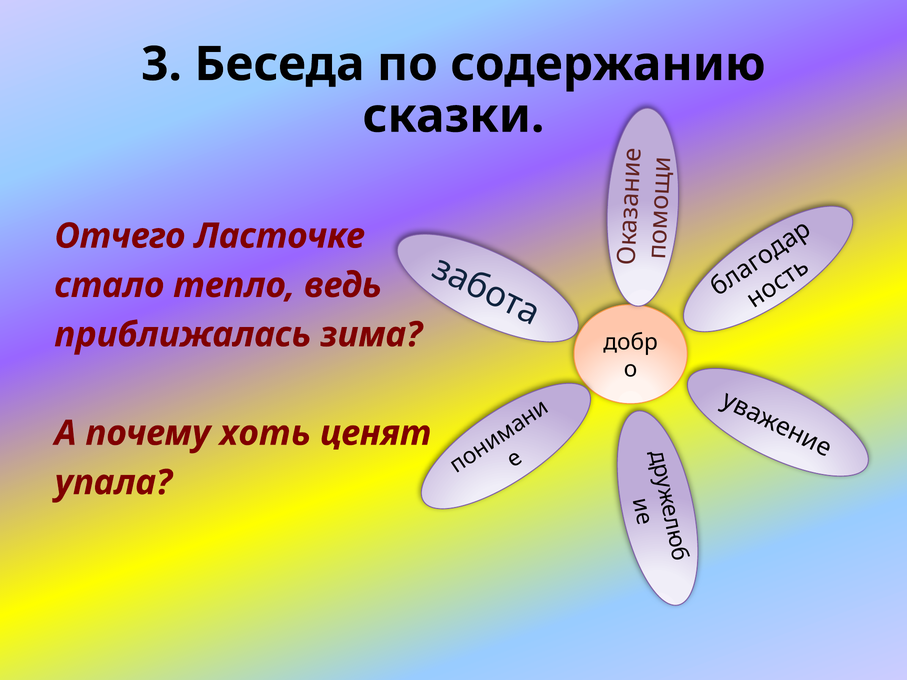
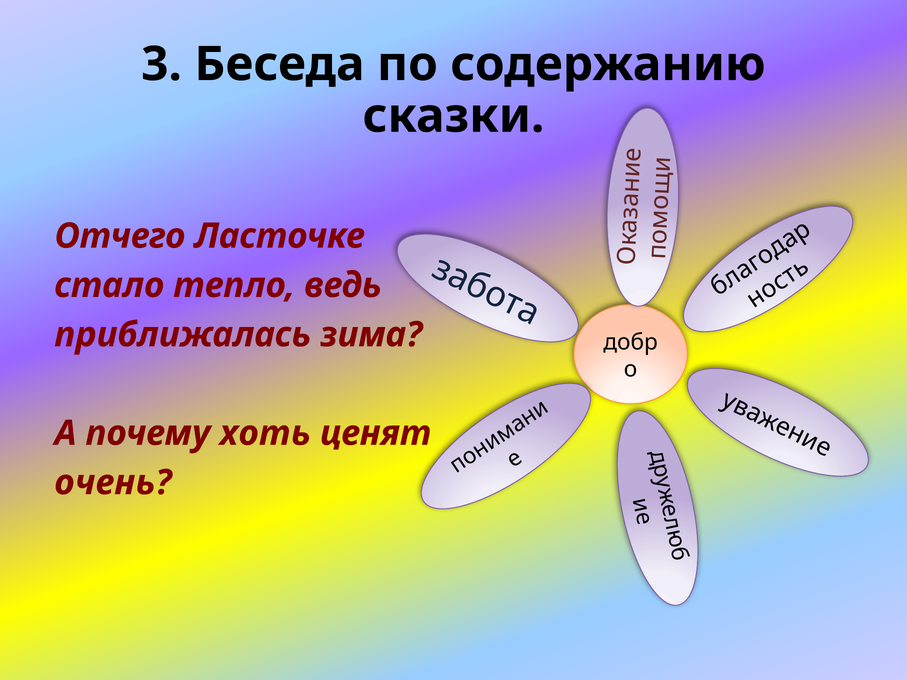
упала: упала -> очень
